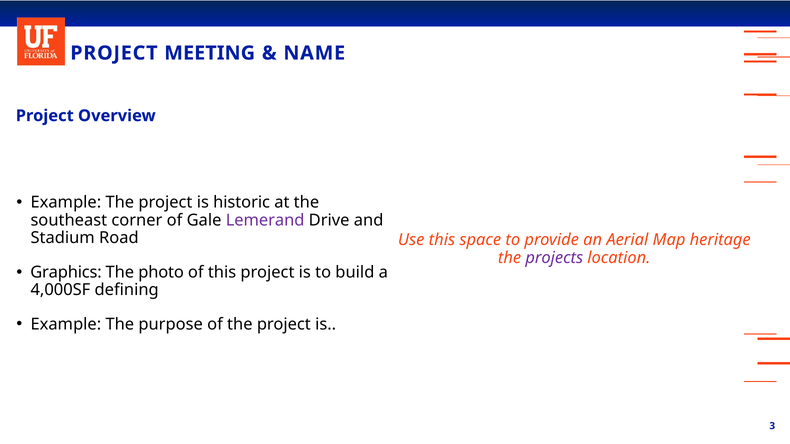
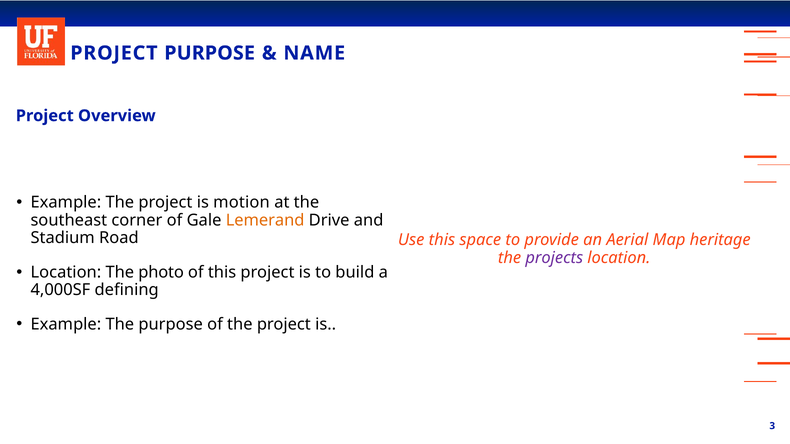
PROJECT MEETING: MEETING -> PURPOSE
historic: historic -> motion
Lemerand colour: purple -> orange
Graphics at (66, 272): Graphics -> Location
